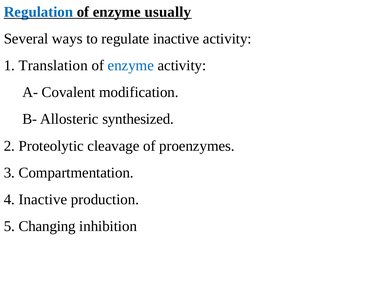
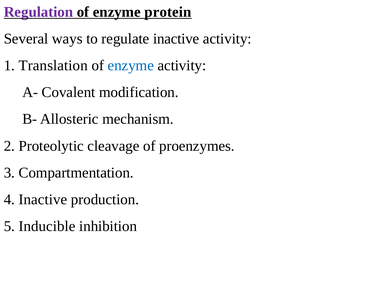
Regulation colour: blue -> purple
usually: usually -> protein
synthesized: synthesized -> mechanism
Changing: Changing -> Inducible
